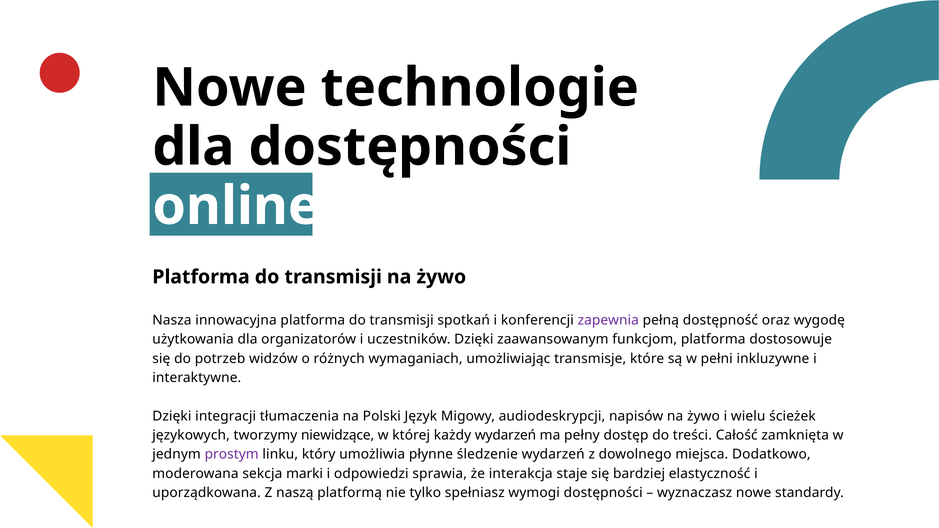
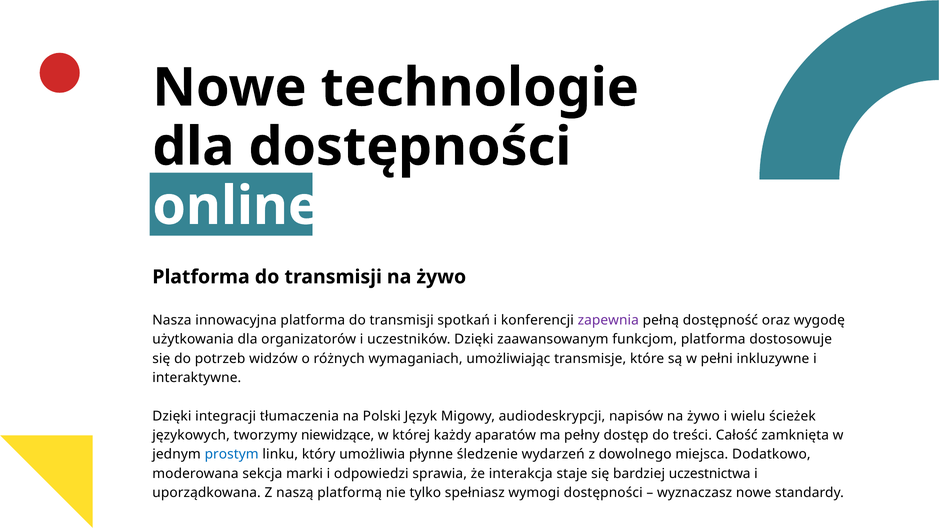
każdy wydarzeń: wydarzeń -> aparatów
prostym colour: purple -> blue
elastyczność: elastyczność -> uczestnictwa
